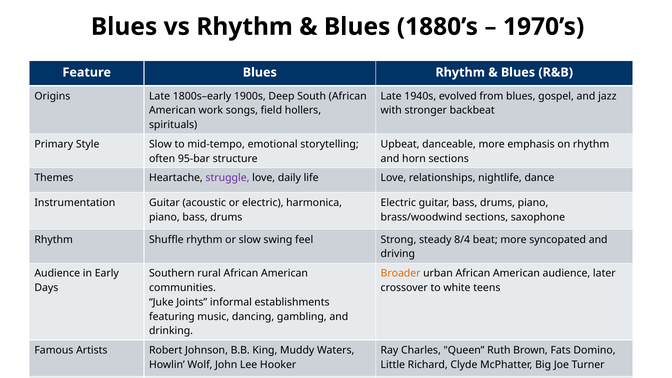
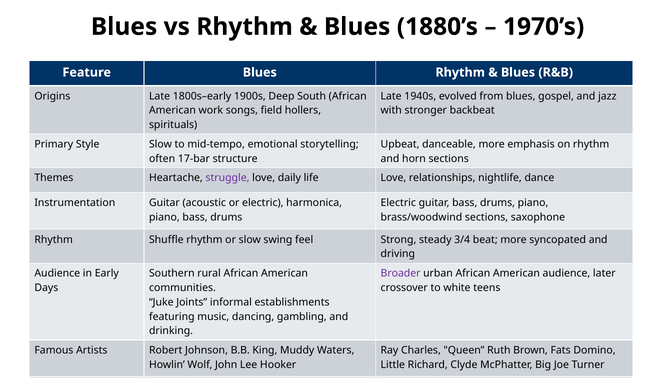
95-bar: 95-bar -> 17-bar
8/4: 8/4 -> 3/4
Broader colour: orange -> purple
